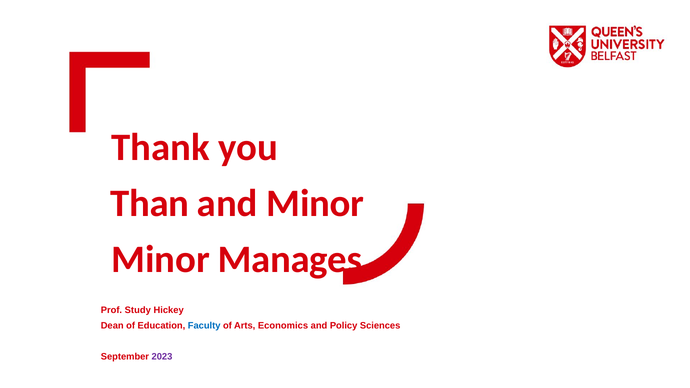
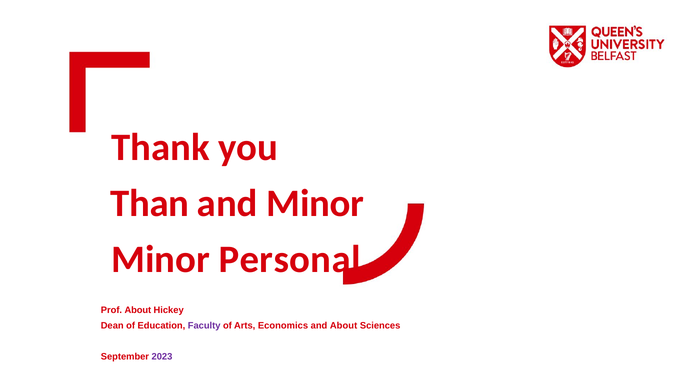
Manages: Manages -> Personal
Prof Study: Study -> About
Faculty colour: blue -> purple
and Policy: Policy -> About
